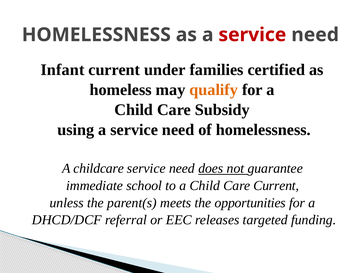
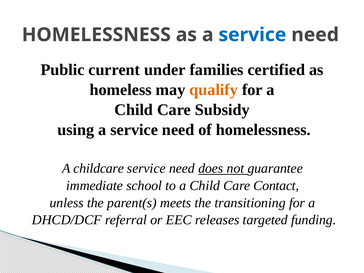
service at (252, 35) colour: red -> blue
Infant: Infant -> Public
Care Current: Current -> Contact
opportunities: opportunities -> transitioning
